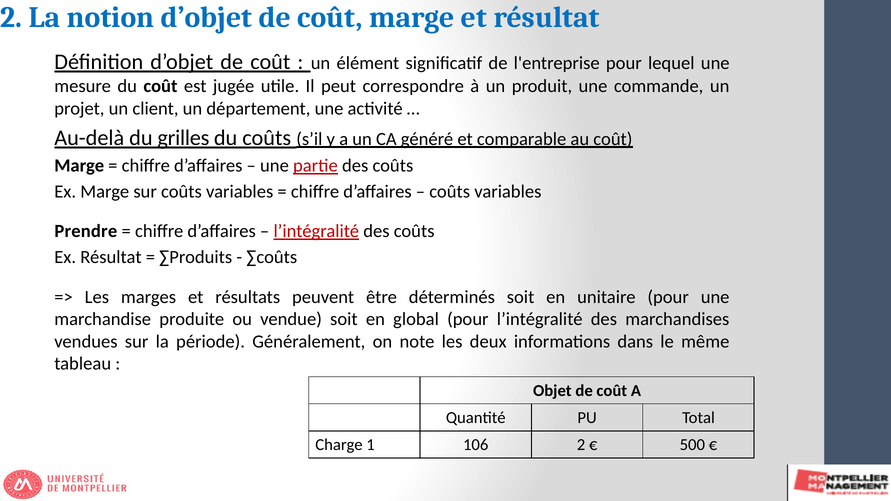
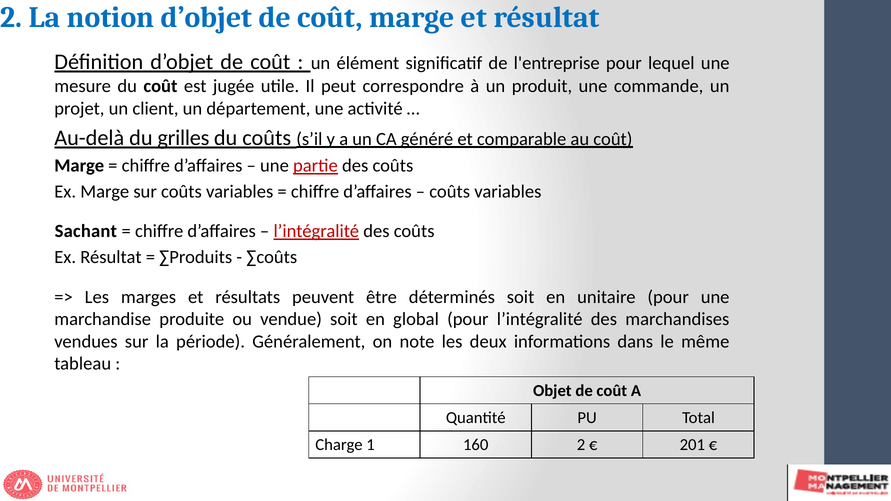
Prendre: Prendre -> Sachant
106: 106 -> 160
500: 500 -> 201
